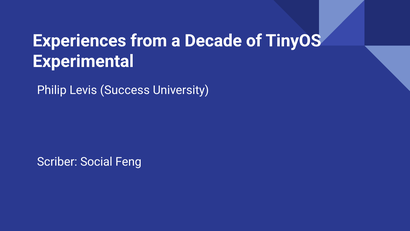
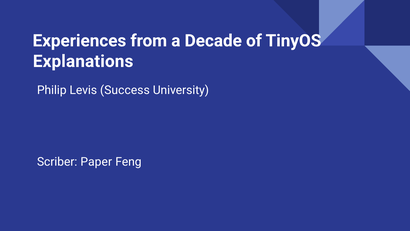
Experimental: Experimental -> Explanations
Social: Social -> Paper
